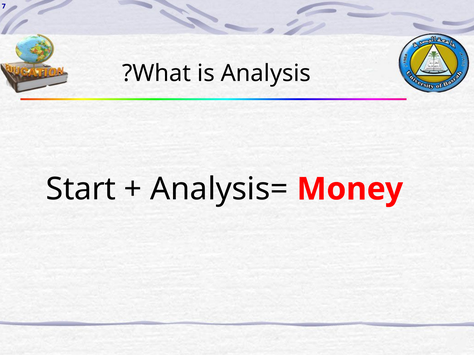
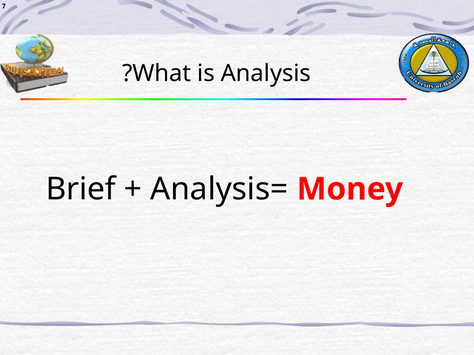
Start: Start -> Brief
